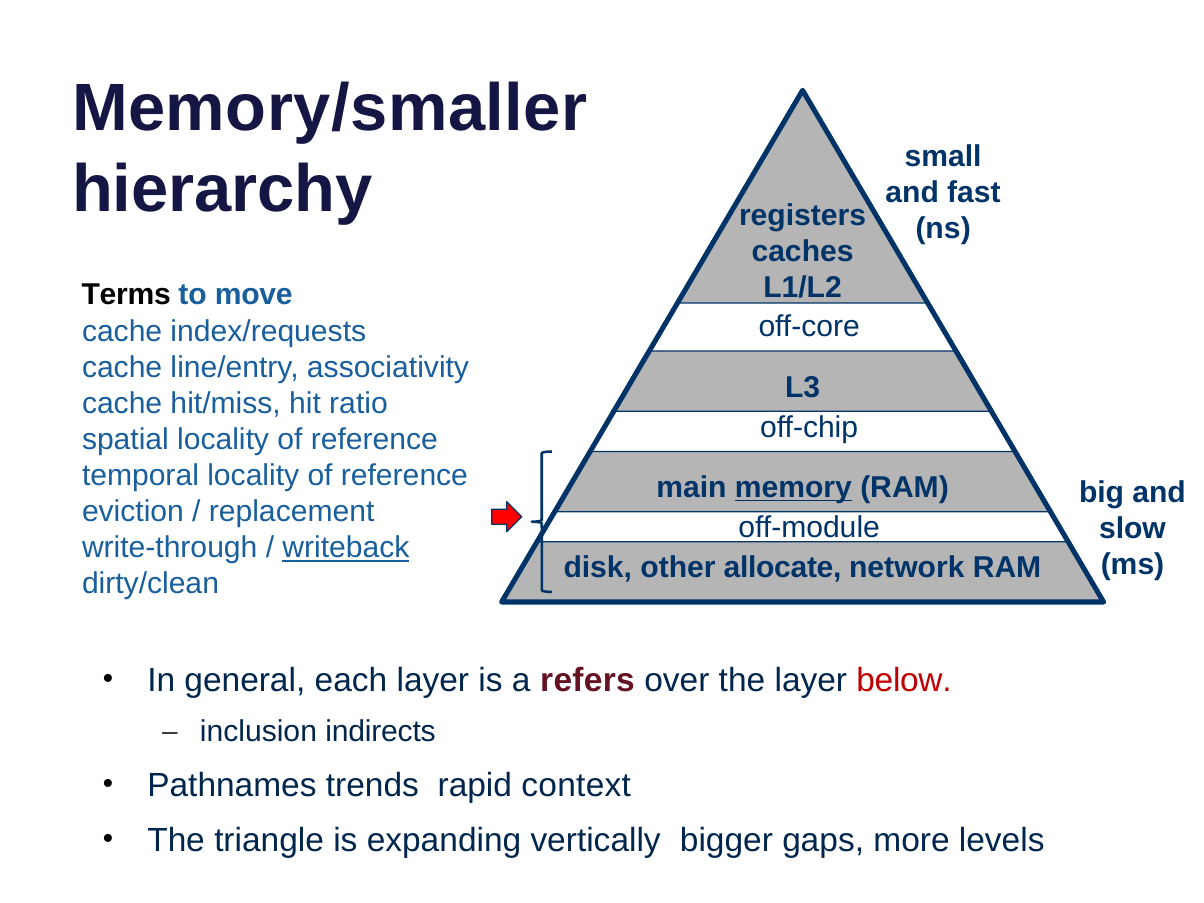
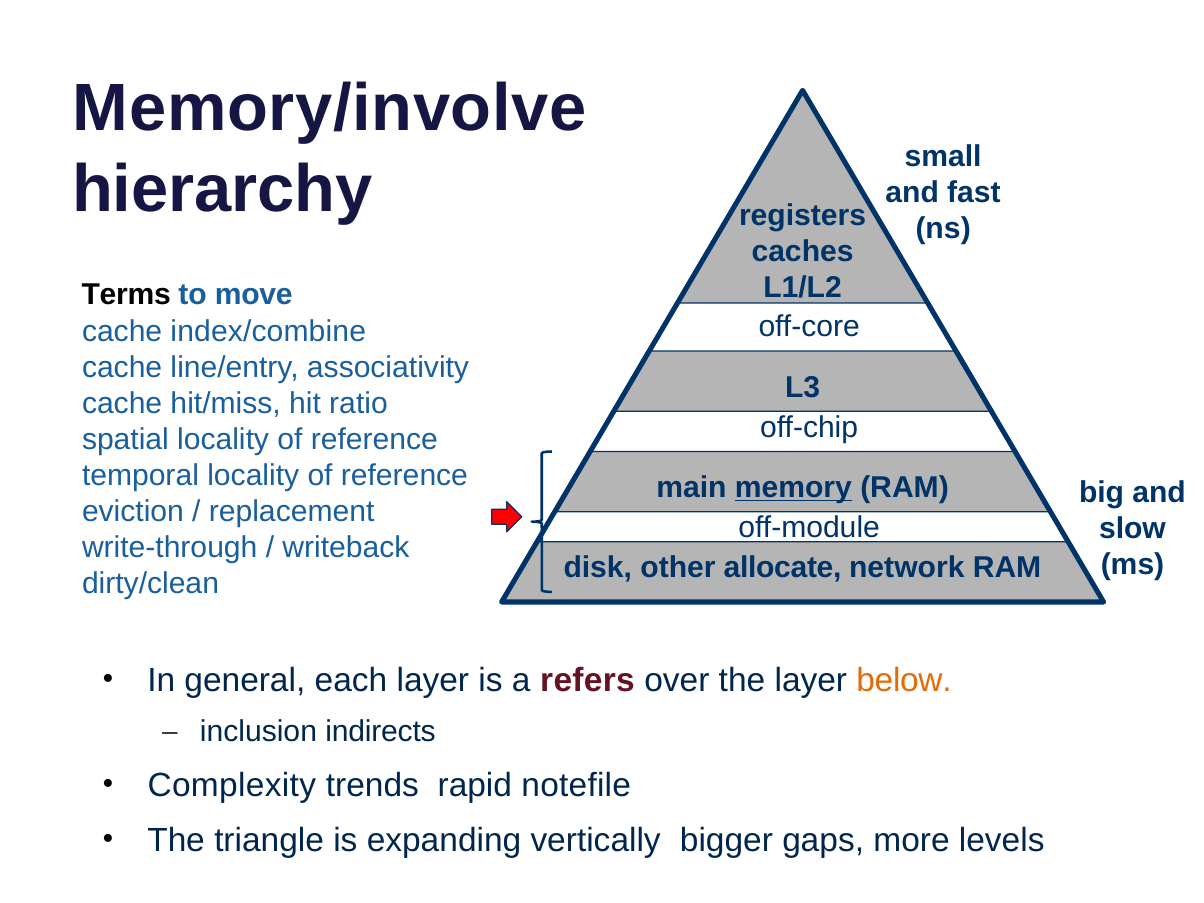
Memory/smaller: Memory/smaller -> Memory/involve
index/requests: index/requests -> index/combine
writeback underline: present -> none
below colour: red -> orange
Pathnames: Pathnames -> Complexity
context: context -> notefile
